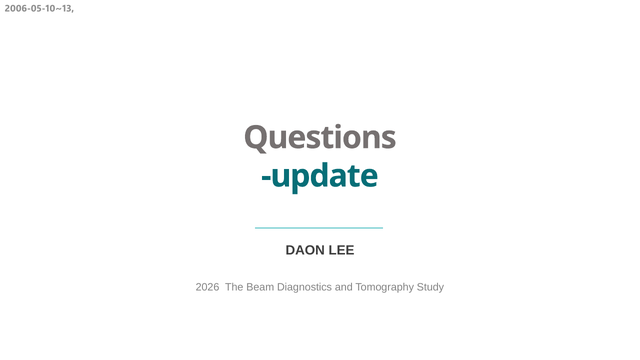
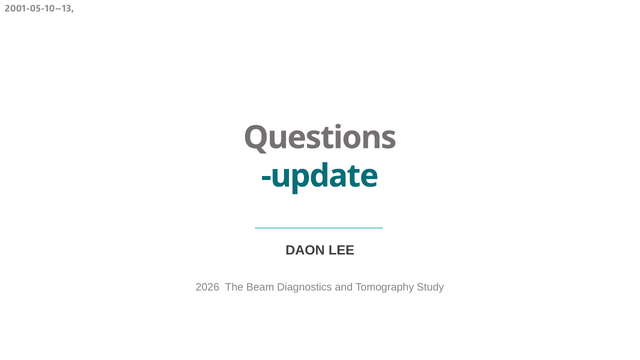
2006-05-10~13: 2006-05-10~13 -> 2001-05-10~13
